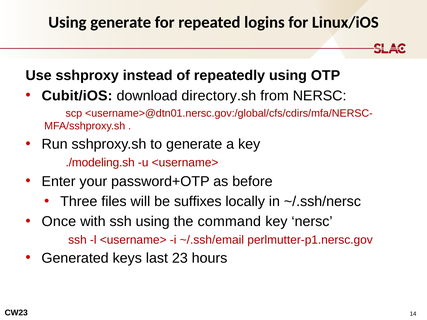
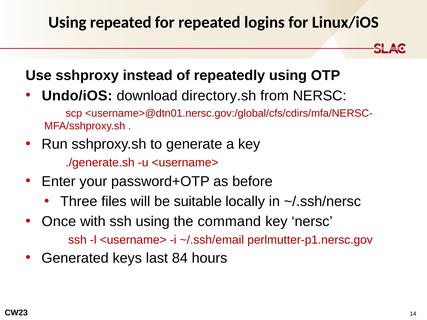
Using generate: generate -> repeated
Cubit/iOS: Cubit/iOS -> Undo/iOS
./modeling.sh: ./modeling.sh -> ./generate.sh
suffixes: suffixes -> suitable
23: 23 -> 84
